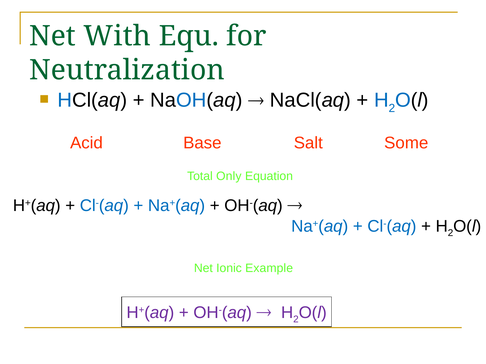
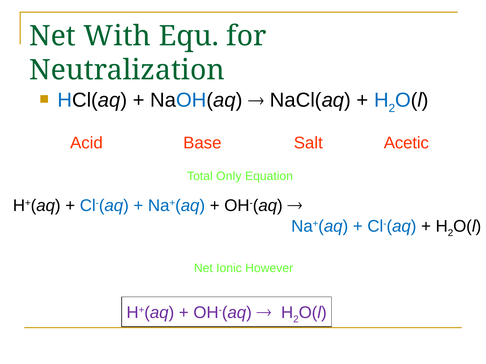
Some: Some -> Acetic
Example: Example -> However
